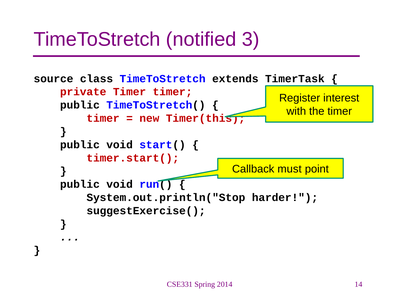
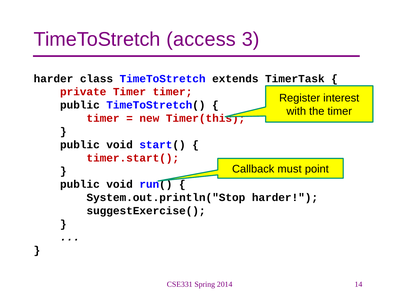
notified: notified -> access
source at (54, 79): source -> harder
